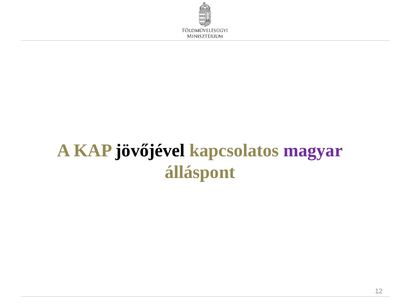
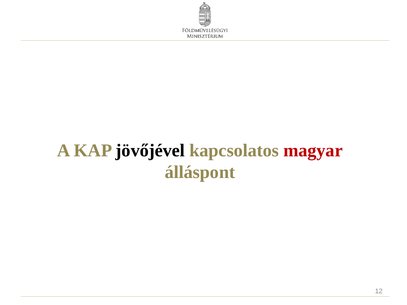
magyar colour: purple -> red
